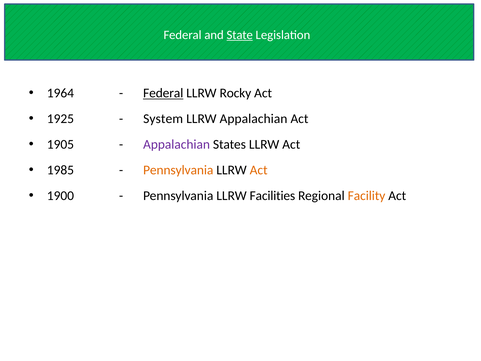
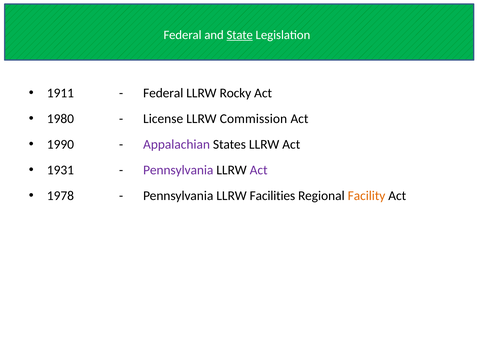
1964: 1964 -> 1911
Federal at (163, 93) underline: present -> none
1925: 1925 -> 1980
System: System -> License
LLRW Appalachian: Appalachian -> Commission
1905: 1905 -> 1990
1985: 1985 -> 1931
Pennsylvania at (178, 170) colour: orange -> purple
Act at (259, 170) colour: orange -> purple
1900: 1900 -> 1978
